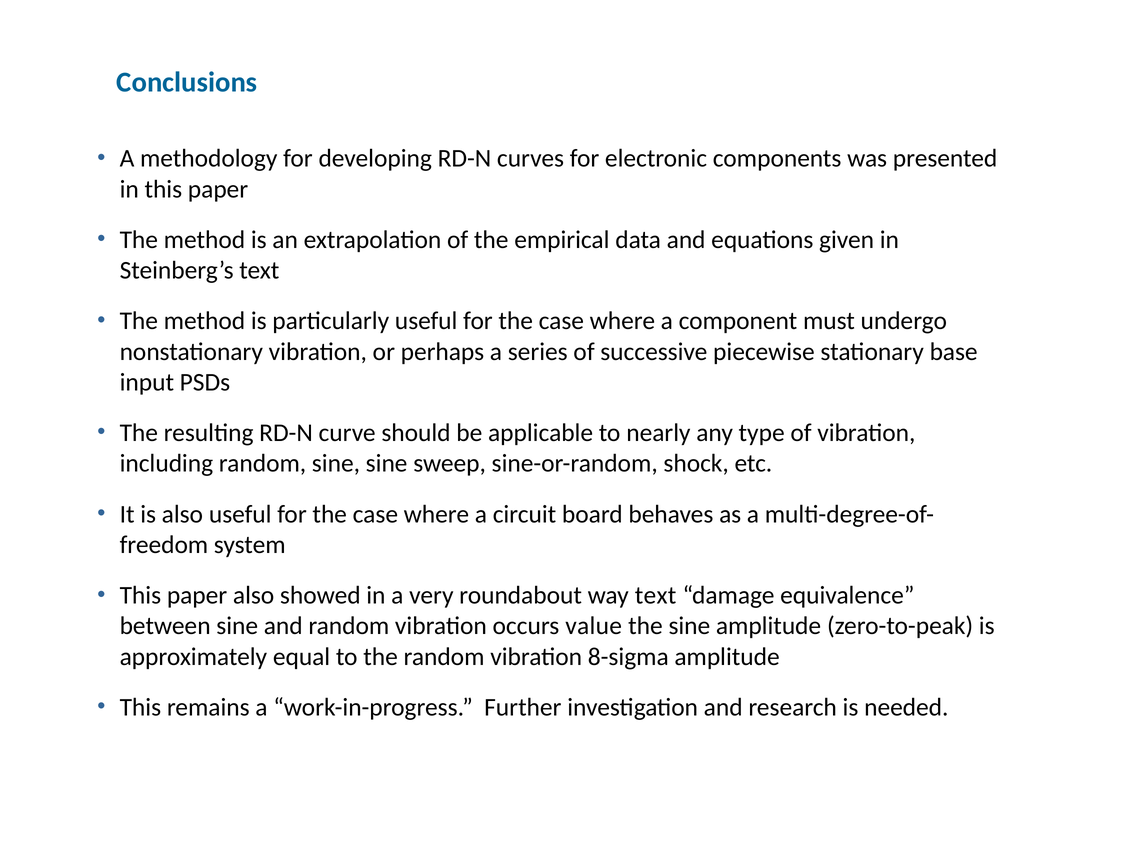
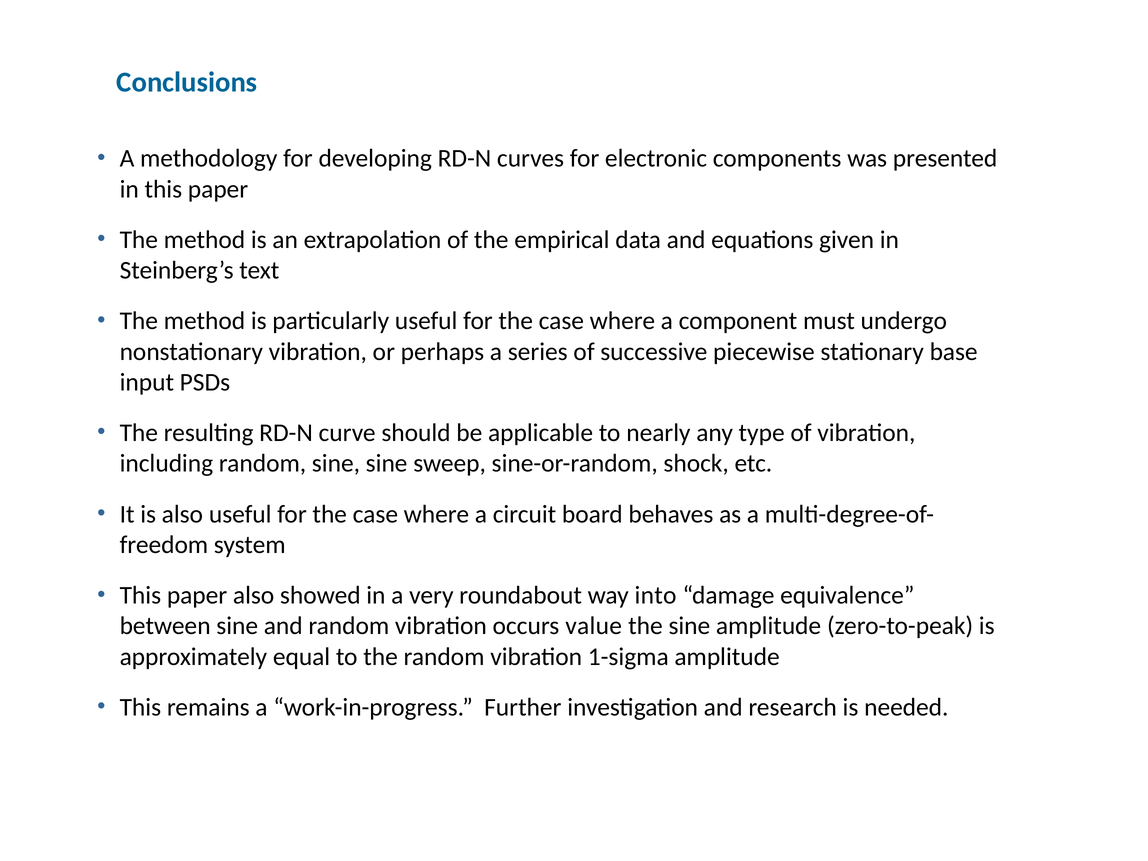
way text: text -> into
8-sigma: 8-sigma -> 1-sigma
